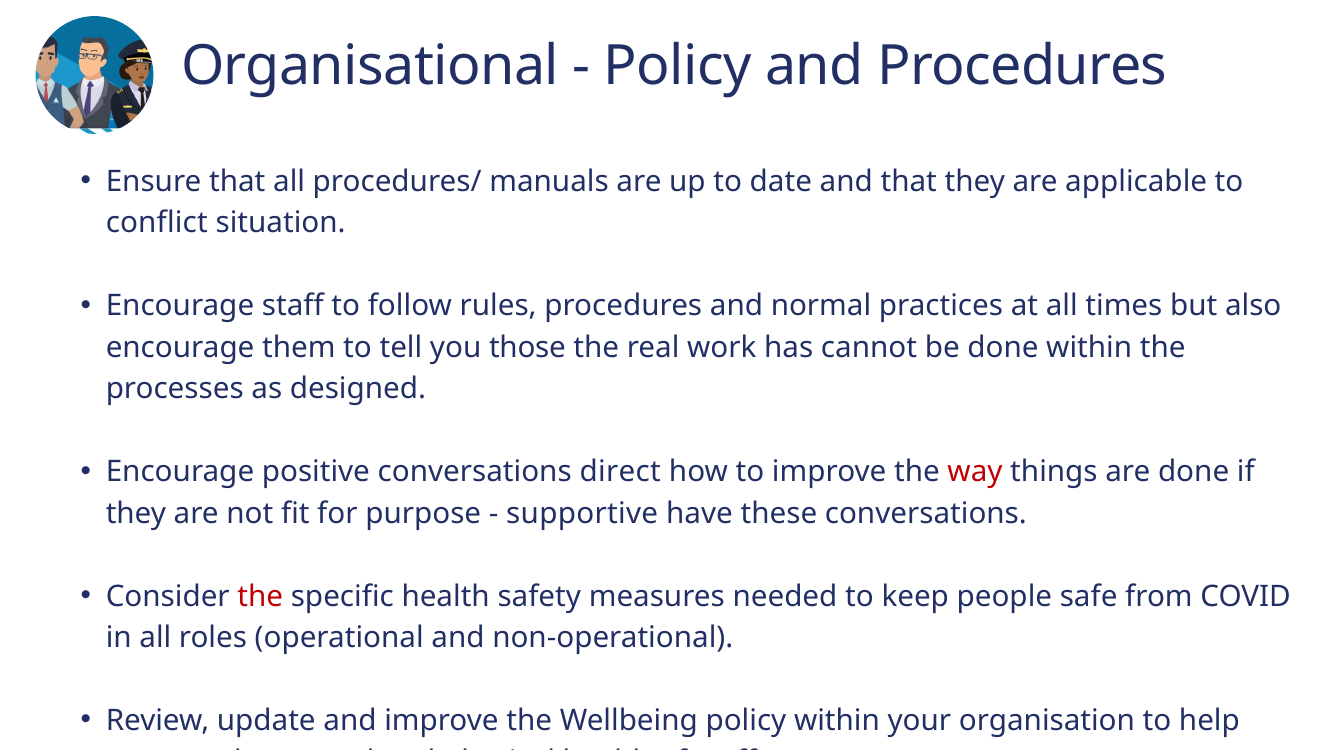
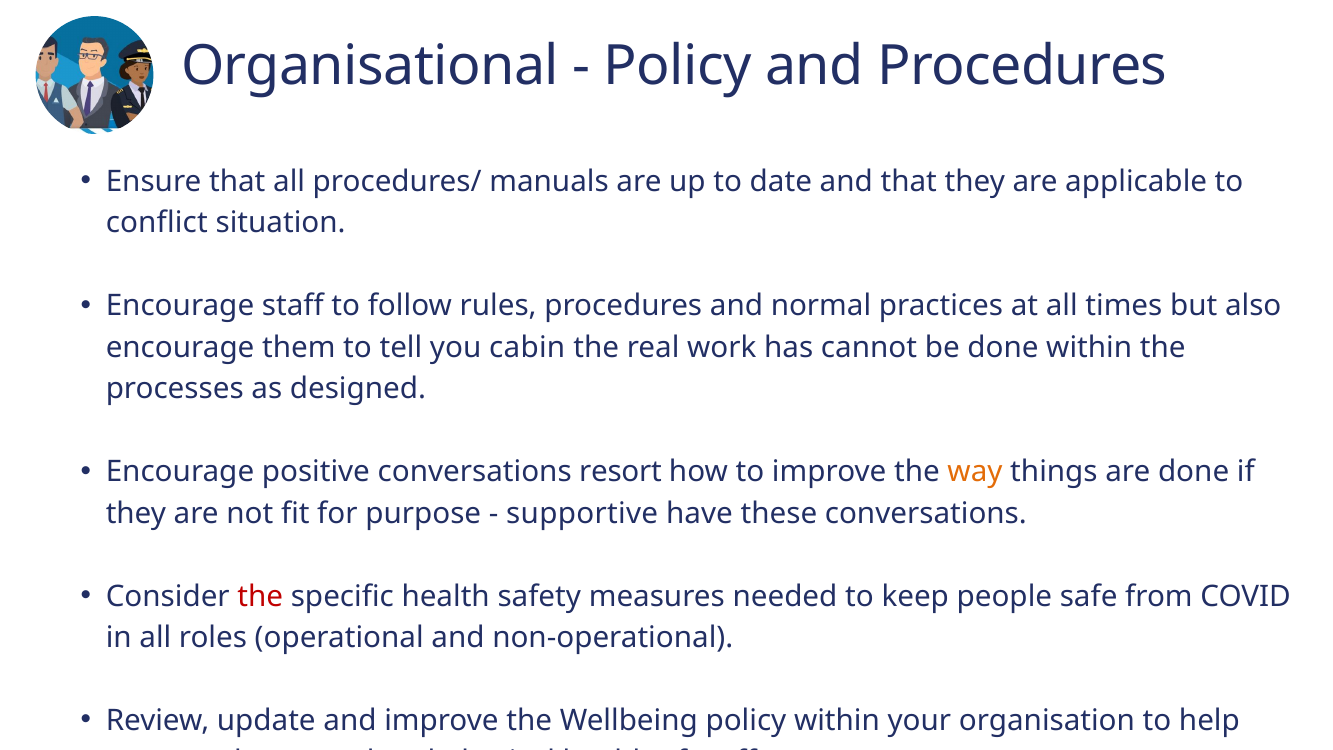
those: those -> cabin
direct: direct -> resort
way colour: red -> orange
